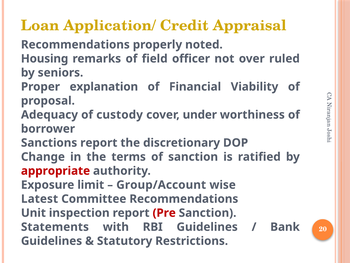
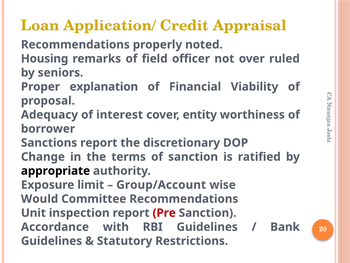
custody: custody -> interest
under: under -> entity
appropriate colour: red -> black
Latest: Latest -> Would
Statements: Statements -> Accordance
